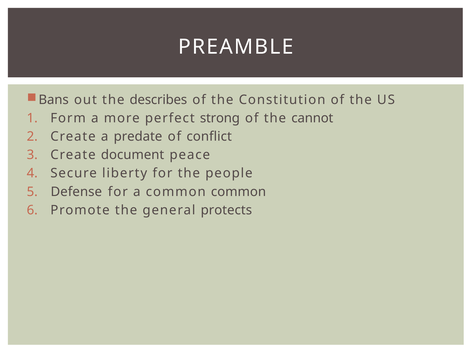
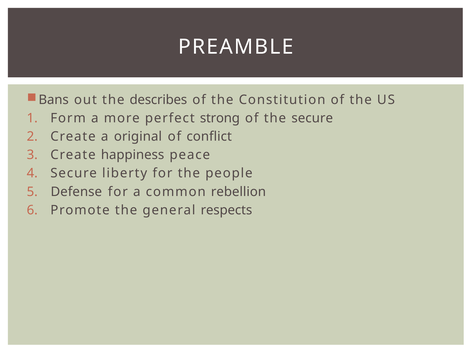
the cannot: cannot -> secure
predate: predate -> original
document: document -> happiness
common common: common -> rebellion
protects: protects -> respects
